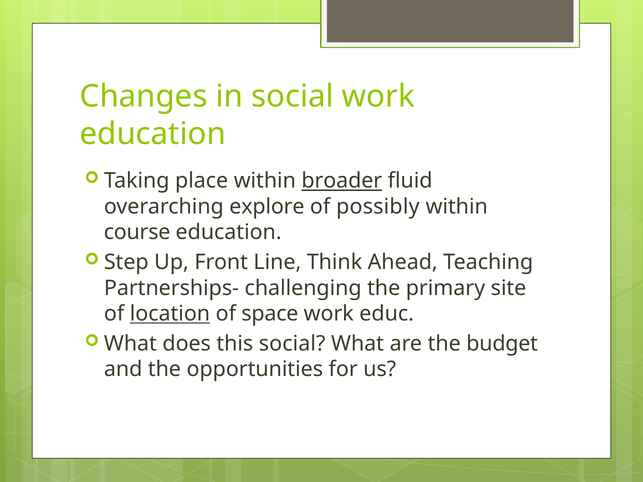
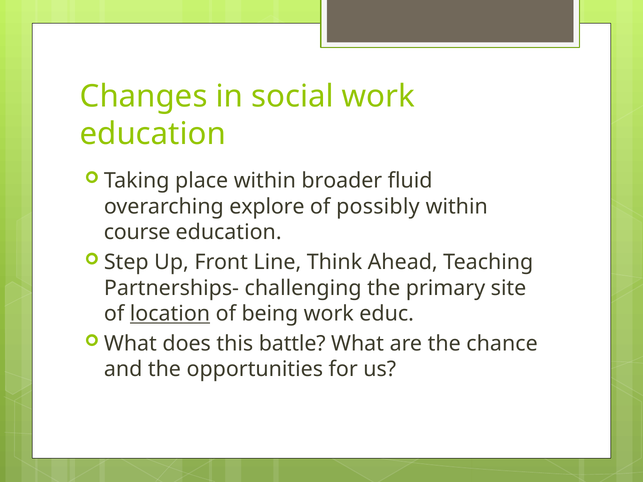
broader underline: present -> none
space: space -> being
this social: social -> battle
budget: budget -> chance
